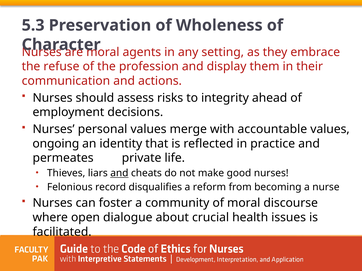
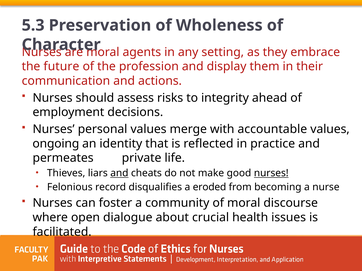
refuse: refuse -> future
nurses at (271, 173) underline: none -> present
reform: reform -> eroded
